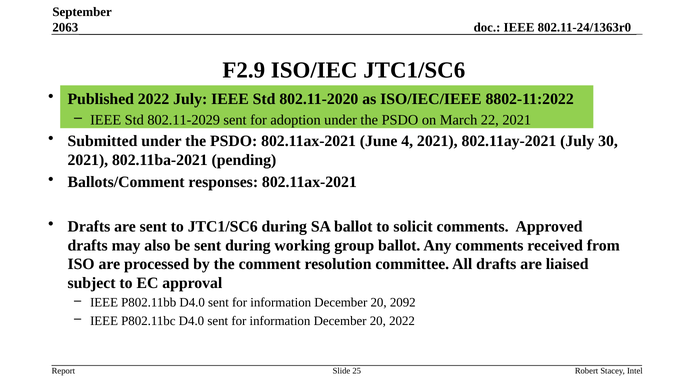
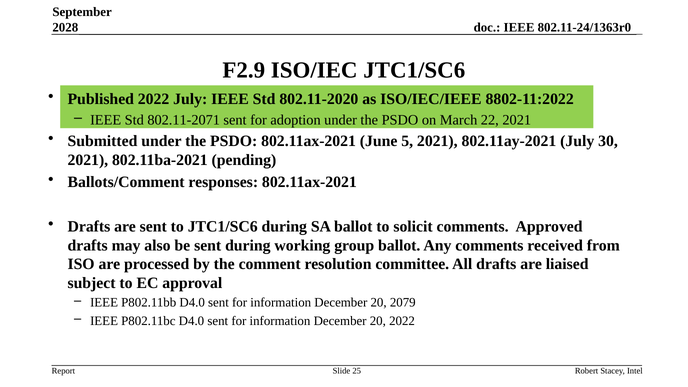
2063: 2063 -> 2028
802.11-2029: 802.11-2029 -> 802.11-2071
4: 4 -> 5
2092: 2092 -> 2079
